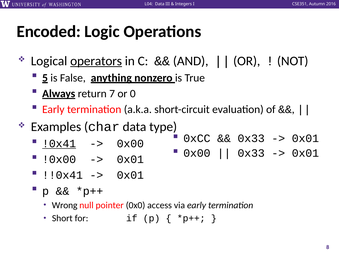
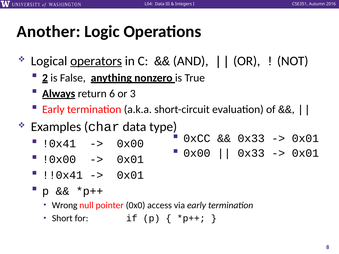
Encoded: Encoded -> Another
5: 5 -> 2
7: 7 -> 6
0: 0 -> 3
!0x41 underline: present -> none
